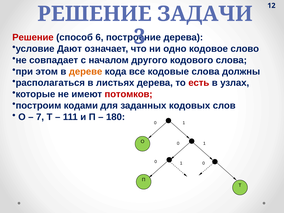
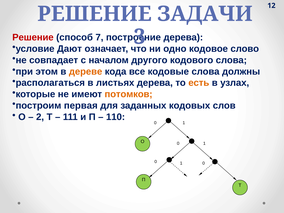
6: 6 -> 7
есть colour: red -> orange
потомков colour: red -> orange
кодами: кодами -> первая
7: 7 -> 2
180: 180 -> 110
